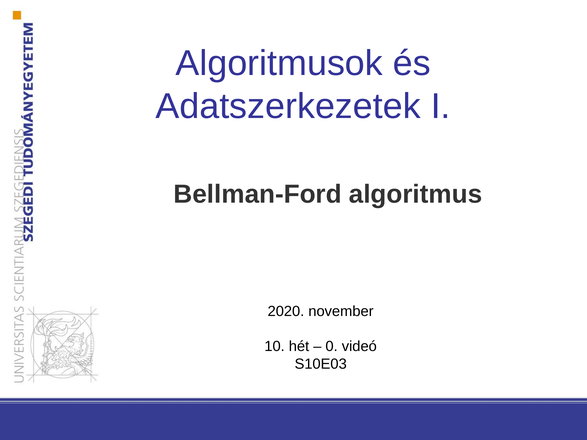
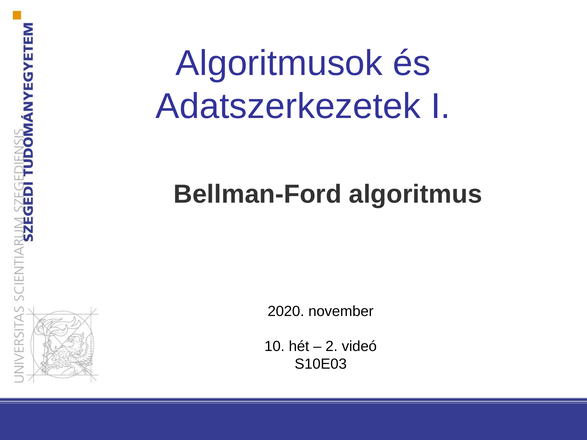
0: 0 -> 2
